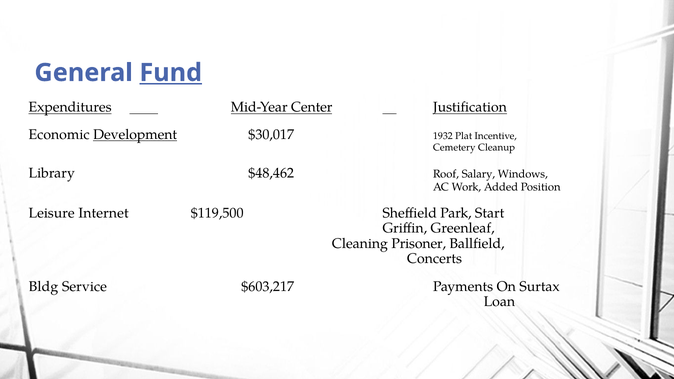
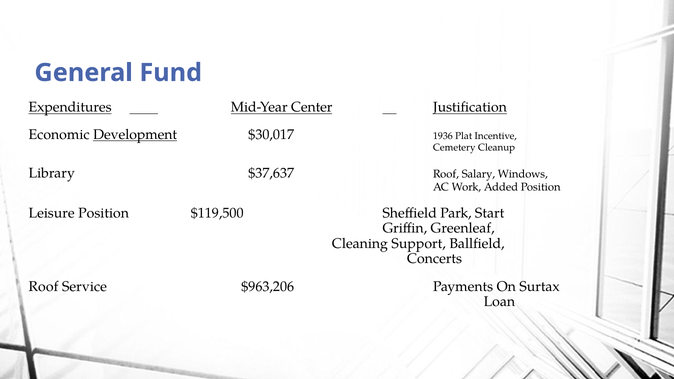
Fund underline: present -> none
1932: 1932 -> 1936
$48,462: $48,462 -> $37,637
Leisure Internet: Internet -> Position
Prisoner: Prisoner -> Support
Bldg at (43, 287): Bldg -> Roof
$603,217: $603,217 -> $963,206
